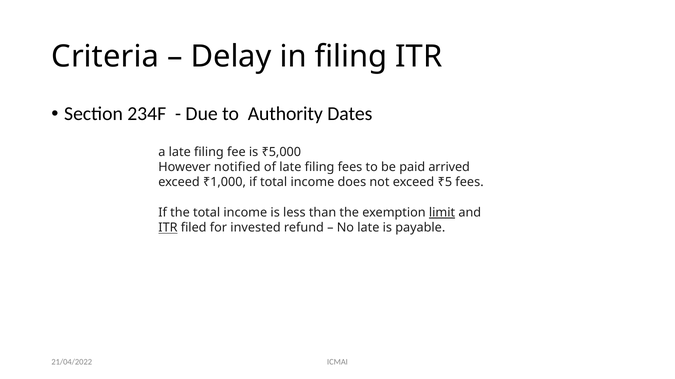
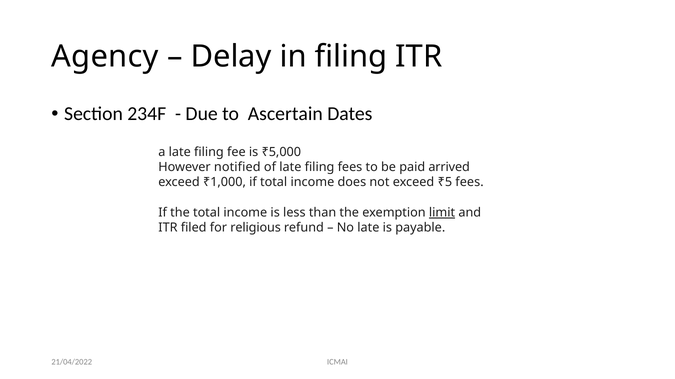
Criteria: Criteria -> Agency
Authority: Authority -> Ascertain
ITR at (168, 228) underline: present -> none
invested: invested -> religious
